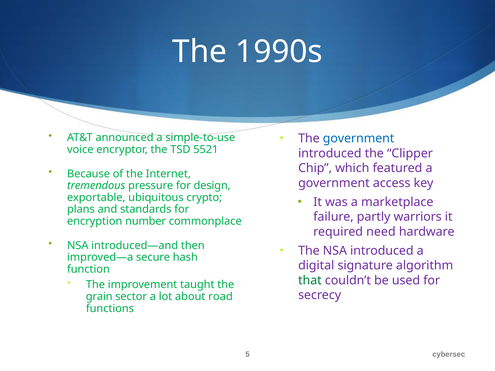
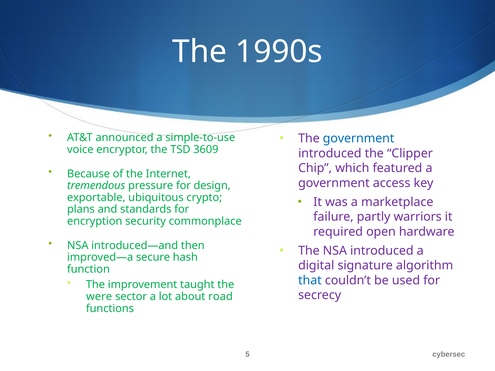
5521: 5521 -> 3609
number: number -> security
need: need -> open
that colour: green -> blue
grain: grain -> were
